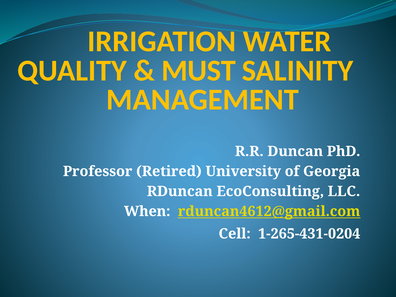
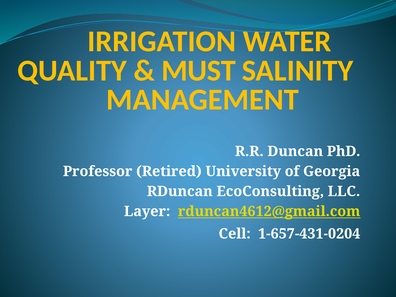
When: When -> Layer
1-265-431-0204: 1-265-431-0204 -> 1-657-431-0204
